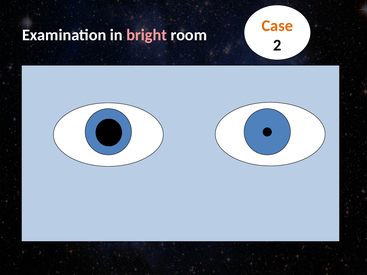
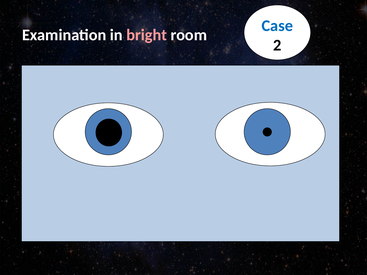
Case colour: orange -> blue
